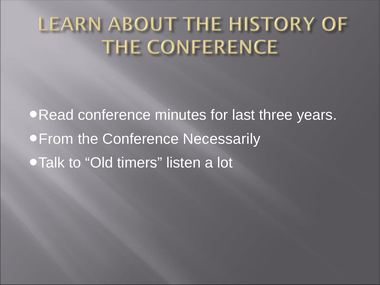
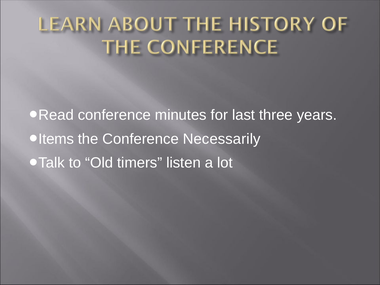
From: From -> Items
